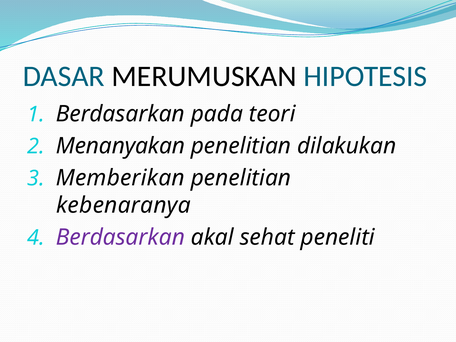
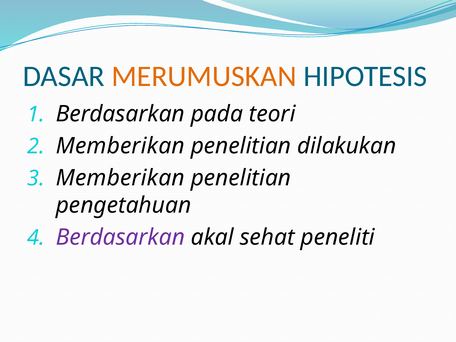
MERUMUSKAN colour: black -> orange
Menanyakan at (120, 146): Menanyakan -> Memberikan
kebenaranya: kebenaranya -> pengetahuan
